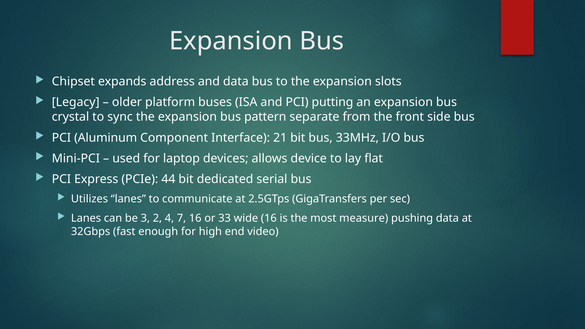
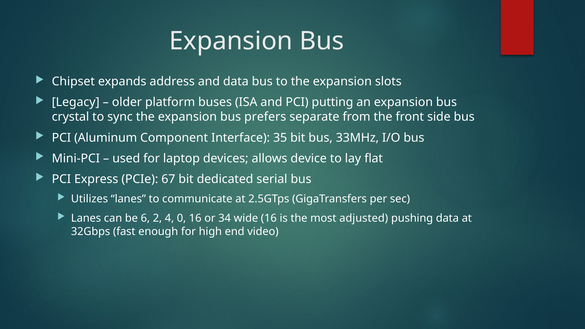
pattern: pattern -> prefers
21: 21 -> 35
44: 44 -> 67
3: 3 -> 6
7: 7 -> 0
33: 33 -> 34
measure: measure -> adjusted
